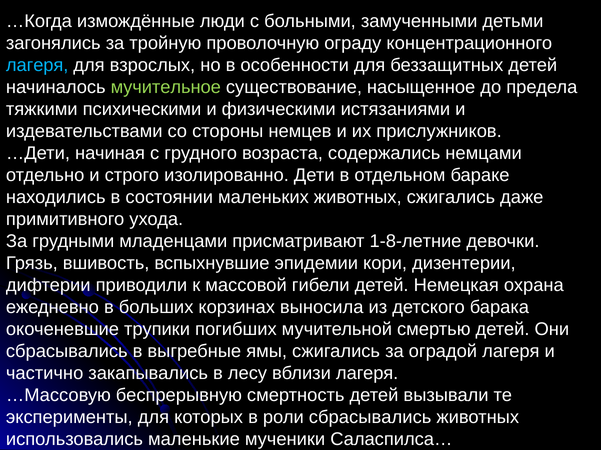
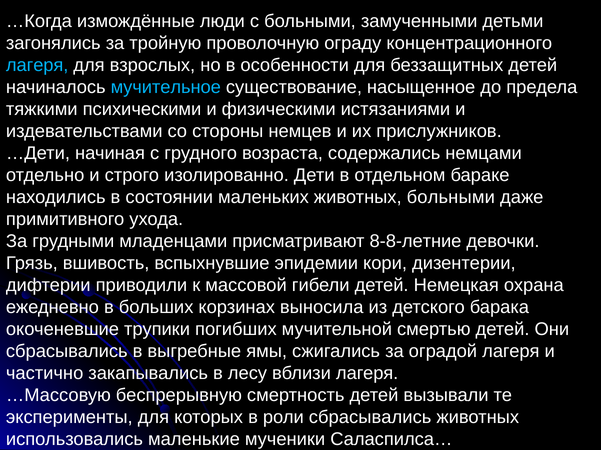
мучительное colour: light green -> light blue
животных сжигались: сжигались -> больными
1-8-летние: 1-8-летние -> 8-8-летние
